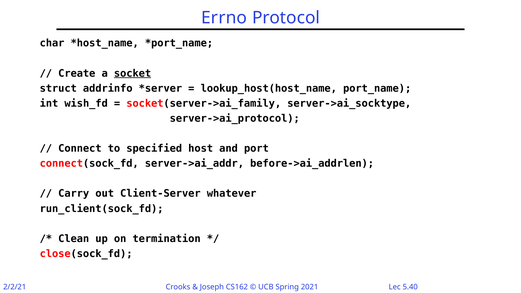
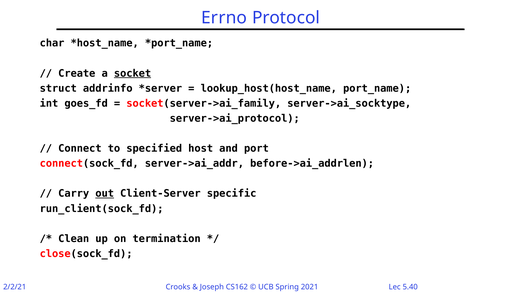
wish_fd: wish_fd -> goes_fd
out underline: none -> present
whatever: whatever -> specific
